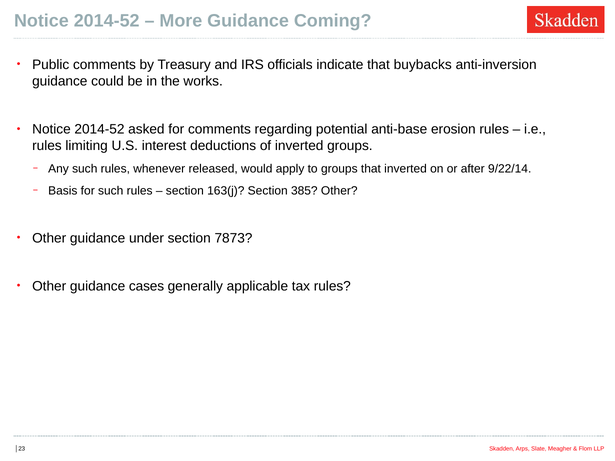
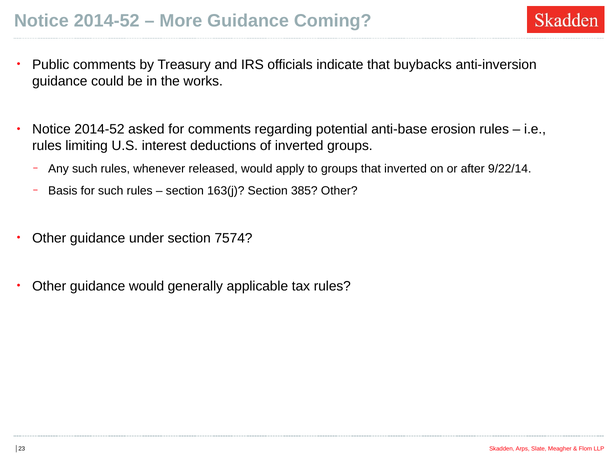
7873: 7873 -> 7574
guidance cases: cases -> would
